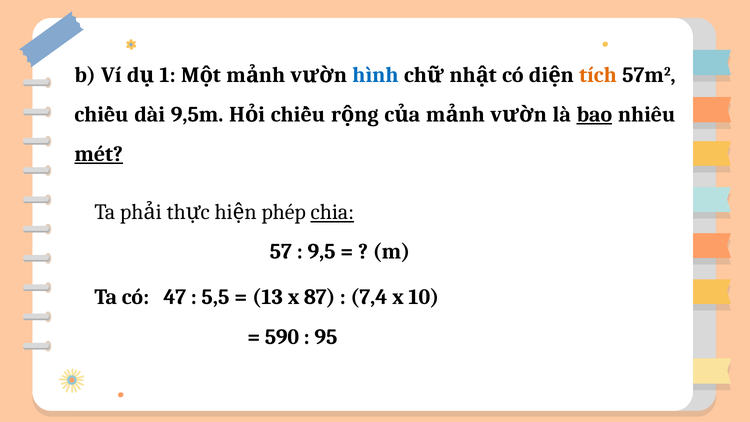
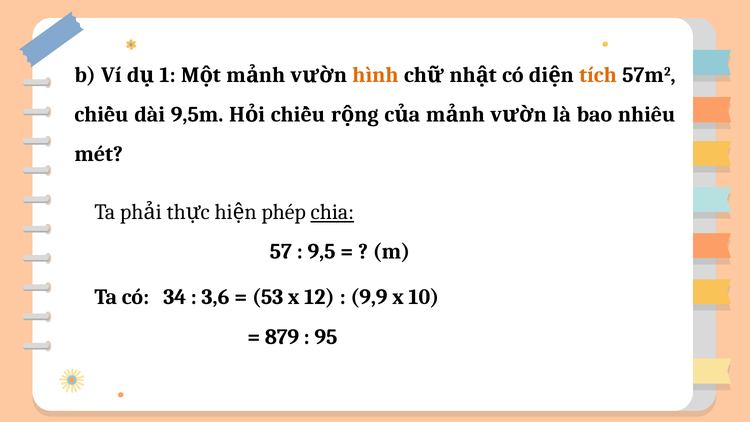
hình colour: blue -> orange
bao underline: present -> none
mét underline: present -> none
47: 47 -> 34
5,5: 5,5 -> 3,6
13: 13 -> 53
87: 87 -> 12
7,4: 7,4 -> 9,9
590: 590 -> 879
